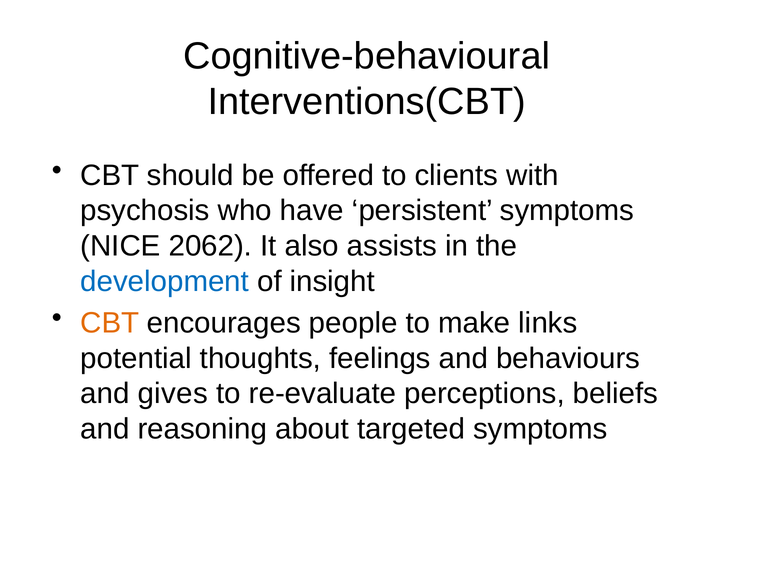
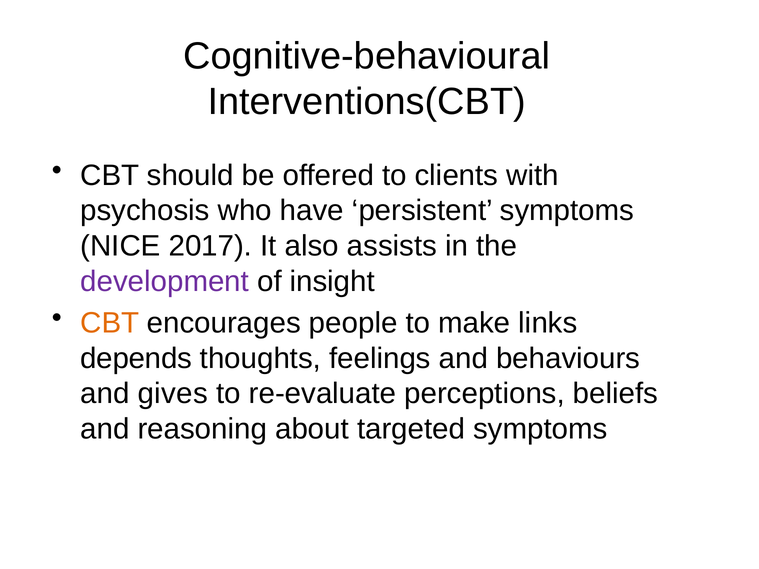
2062: 2062 -> 2017
development colour: blue -> purple
potential: potential -> depends
